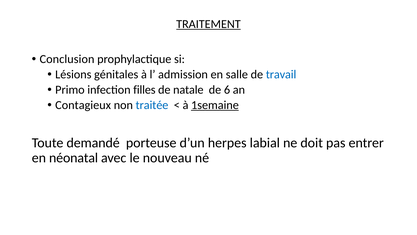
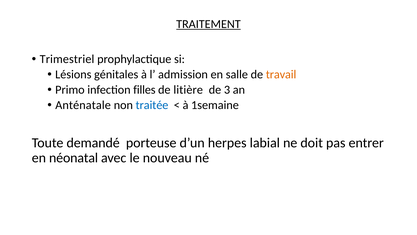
Conclusion: Conclusion -> Trimestriel
travail colour: blue -> orange
natale: natale -> litière
6: 6 -> 3
Contagieux: Contagieux -> Anténatale
1semaine underline: present -> none
